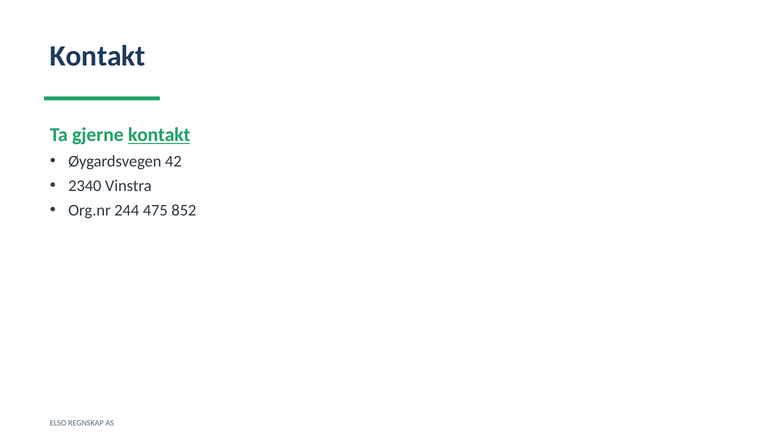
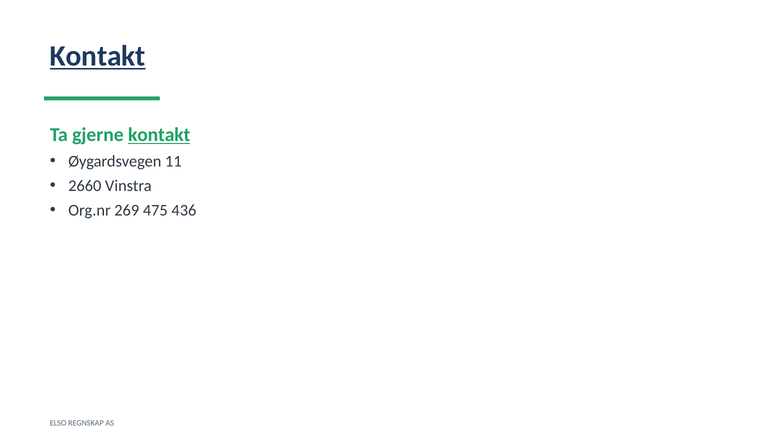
Kontakt at (98, 56) underline: none -> present
42: 42 -> 11
2340: 2340 -> 2660
244: 244 -> 269
852: 852 -> 436
